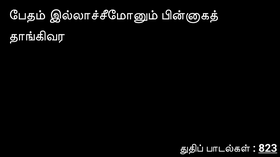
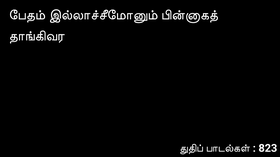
823 underline: present -> none
